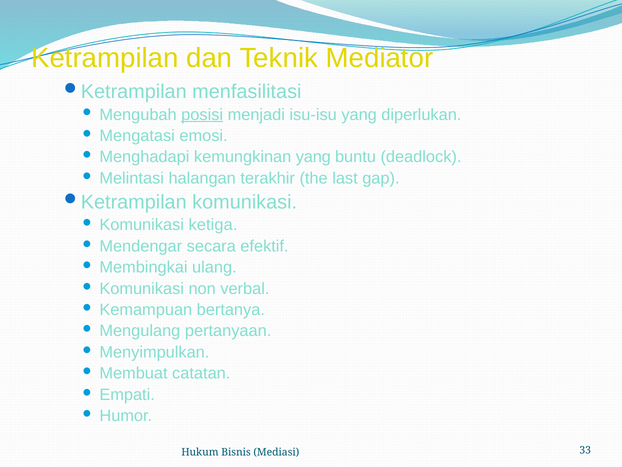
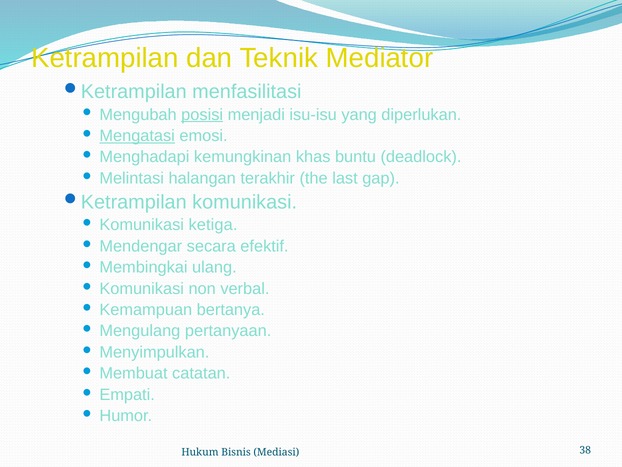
Mengatasi underline: none -> present
kemungkinan yang: yang -> khas
33: 33 -> 38
